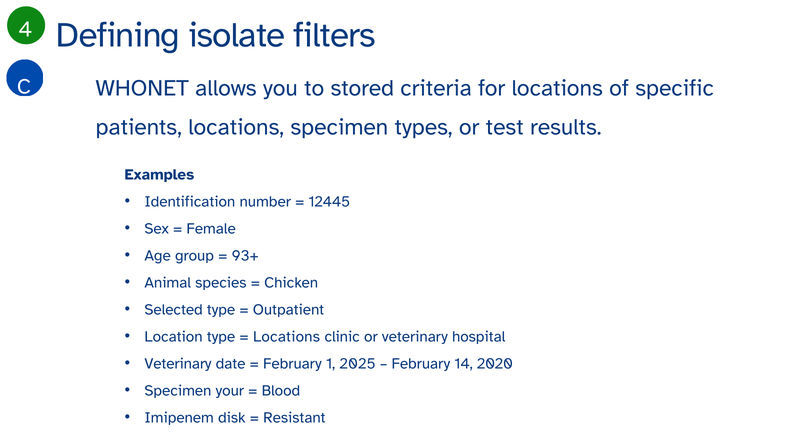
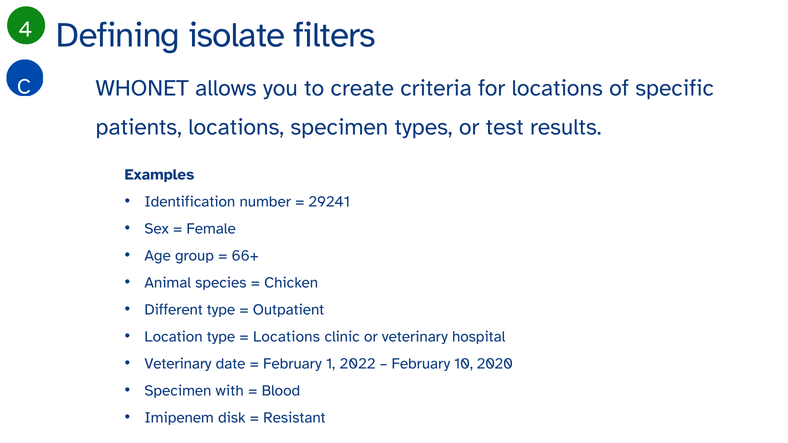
stored: stored -> create
12445: 12445 -> 29241
93+: 93+ -> 66+
Selected: Selected -> Different
2025: 2025 -> 2022
14: 14 -> 10
your: your -> with
